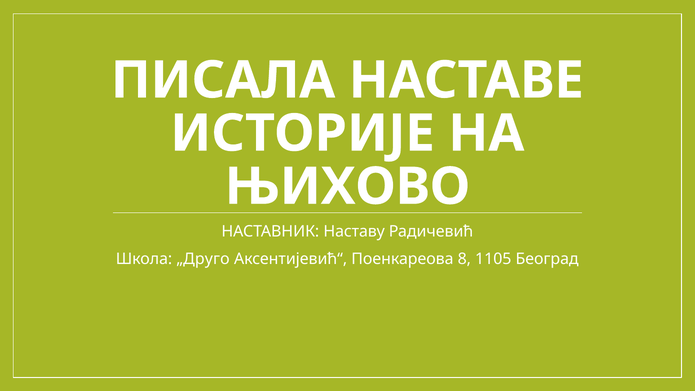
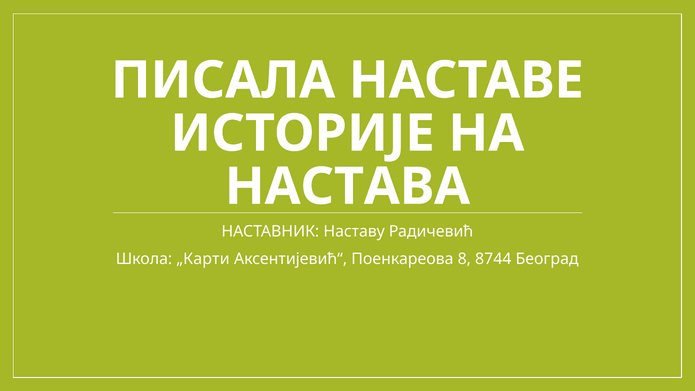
ЊИХОВО: ЊИХОВО -> НАСТАВА
„Друго: „Друго -> „Карти
1105: 1105 -> 8744
